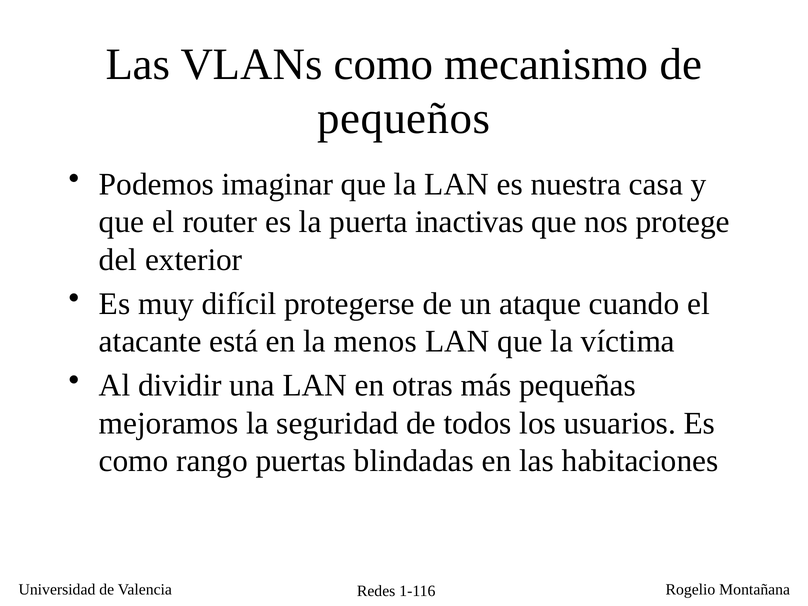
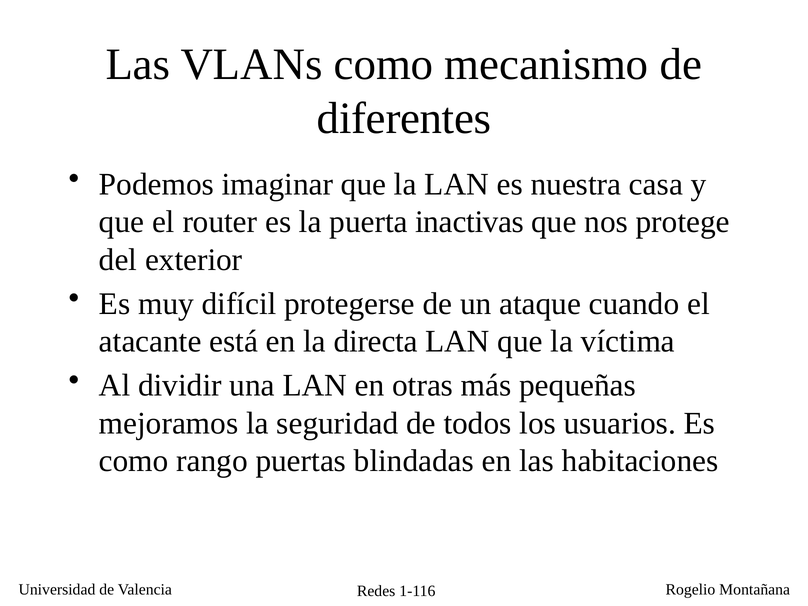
pequeños: pequeños -> diferentes
menos: menos -> directa
